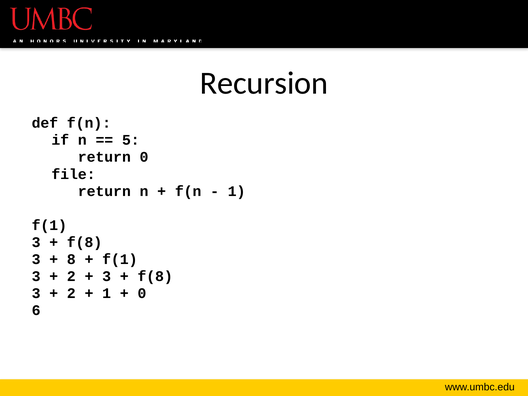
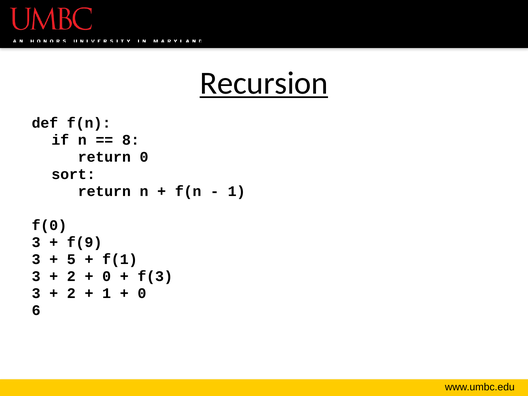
Recursion underline: none -> present
5: 5 -> 8
file: file -> sort
f(1 at (49, 225): f(1 -> f(0
f(8 at (85, 242): f(8 -> f(9
8: 8 -> 5
3 at (107, 276): 3 -> 0
f(8 at (155, 276): f(8 -> f(3
